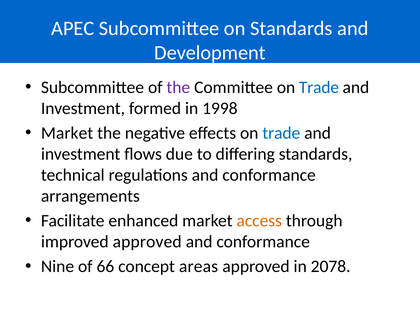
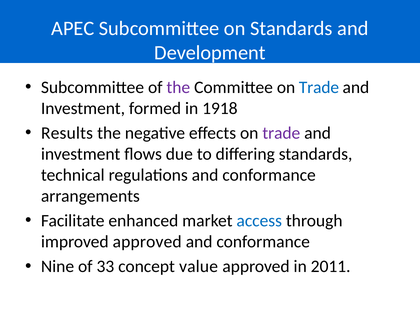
1998: 1998 -> 1918
Market at (67, 133): Market -> Results
trade at (281, 133) colour: blue -> purple
access colour: orange -> blue
66: 66 -> 33
areas: areas -> value
2078: 2078 -> 2011
